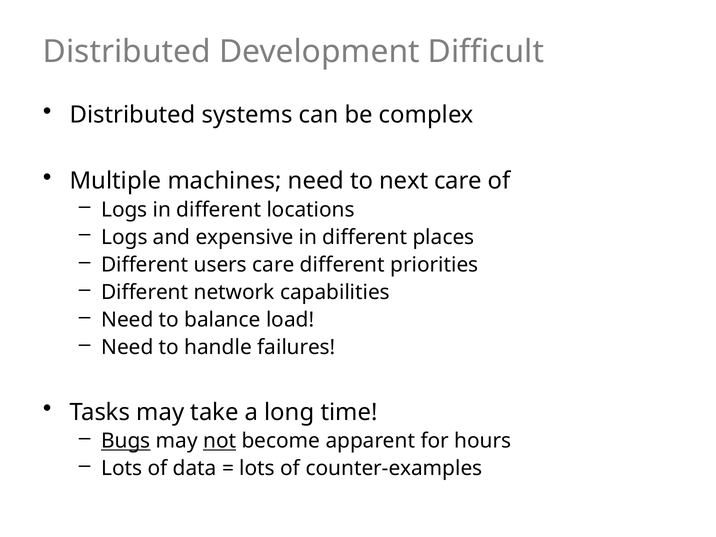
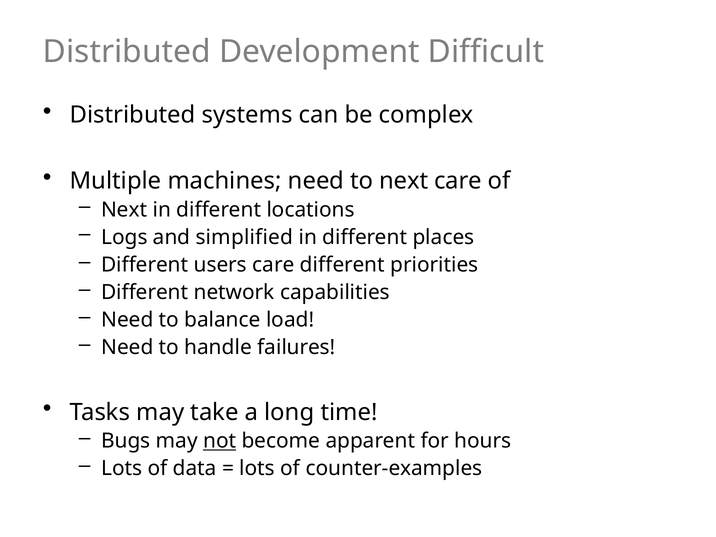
Logs at (124, 210): Logs -> Next
expensive: expensive -> simplified
Bugs underline: present -> none
